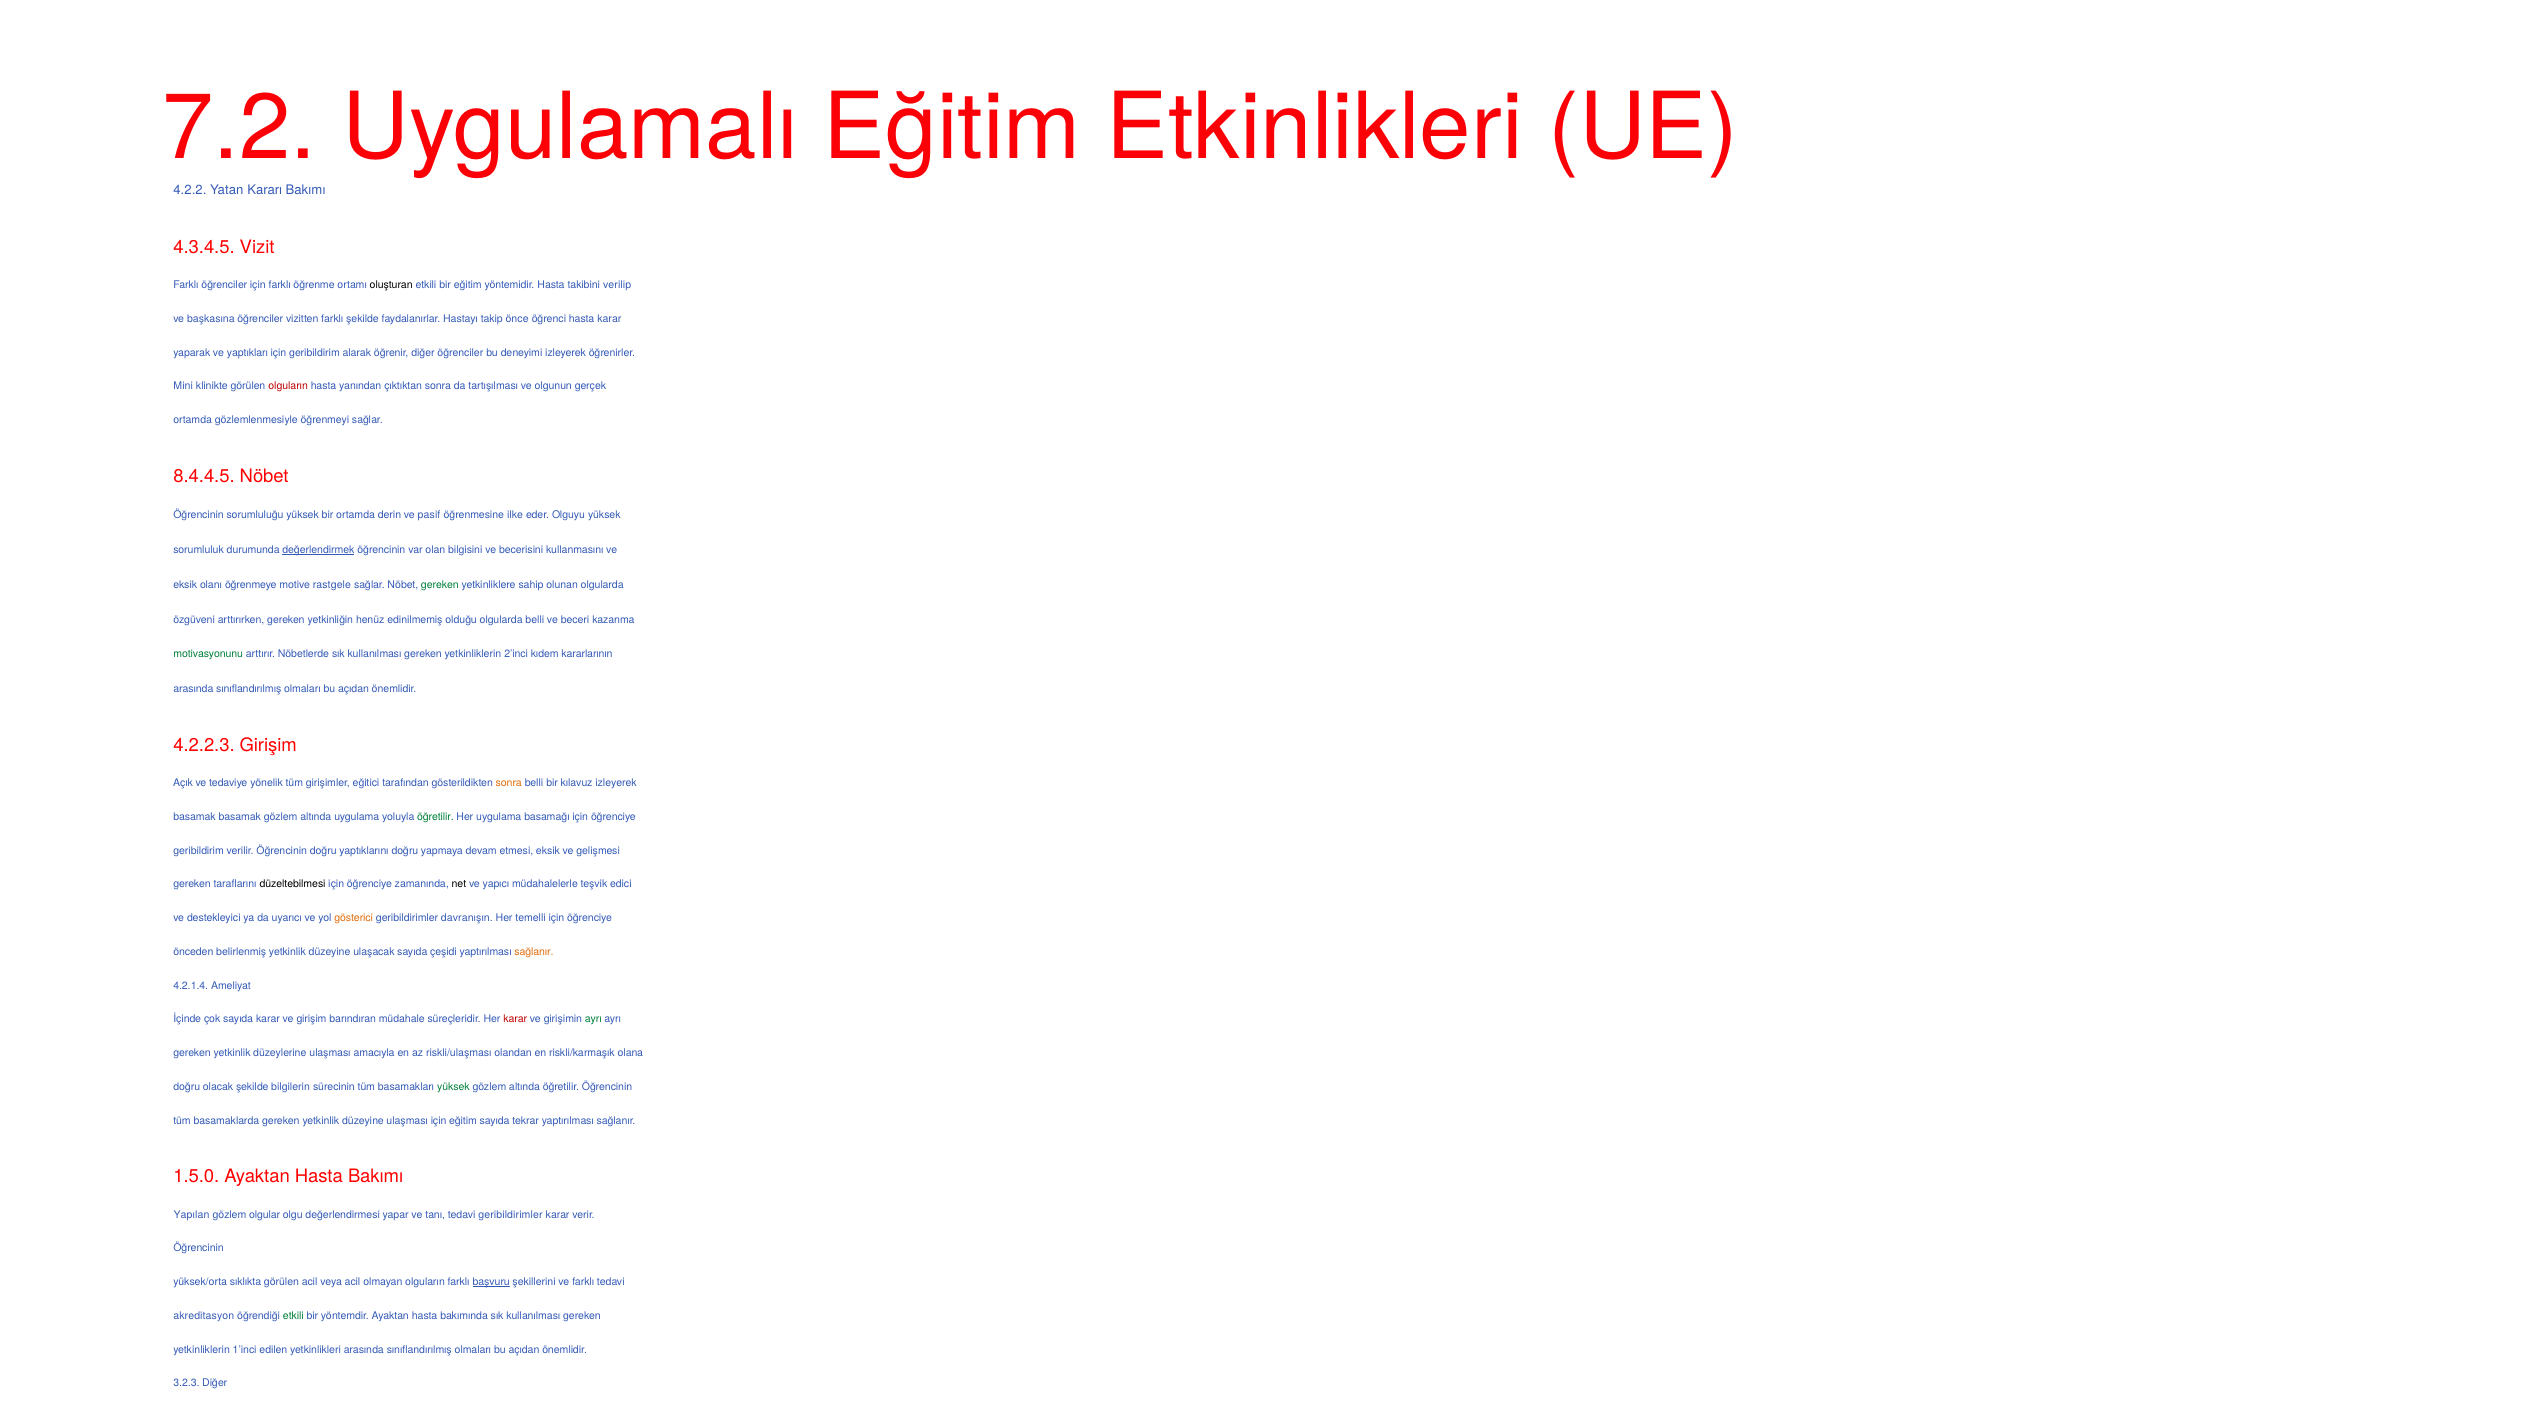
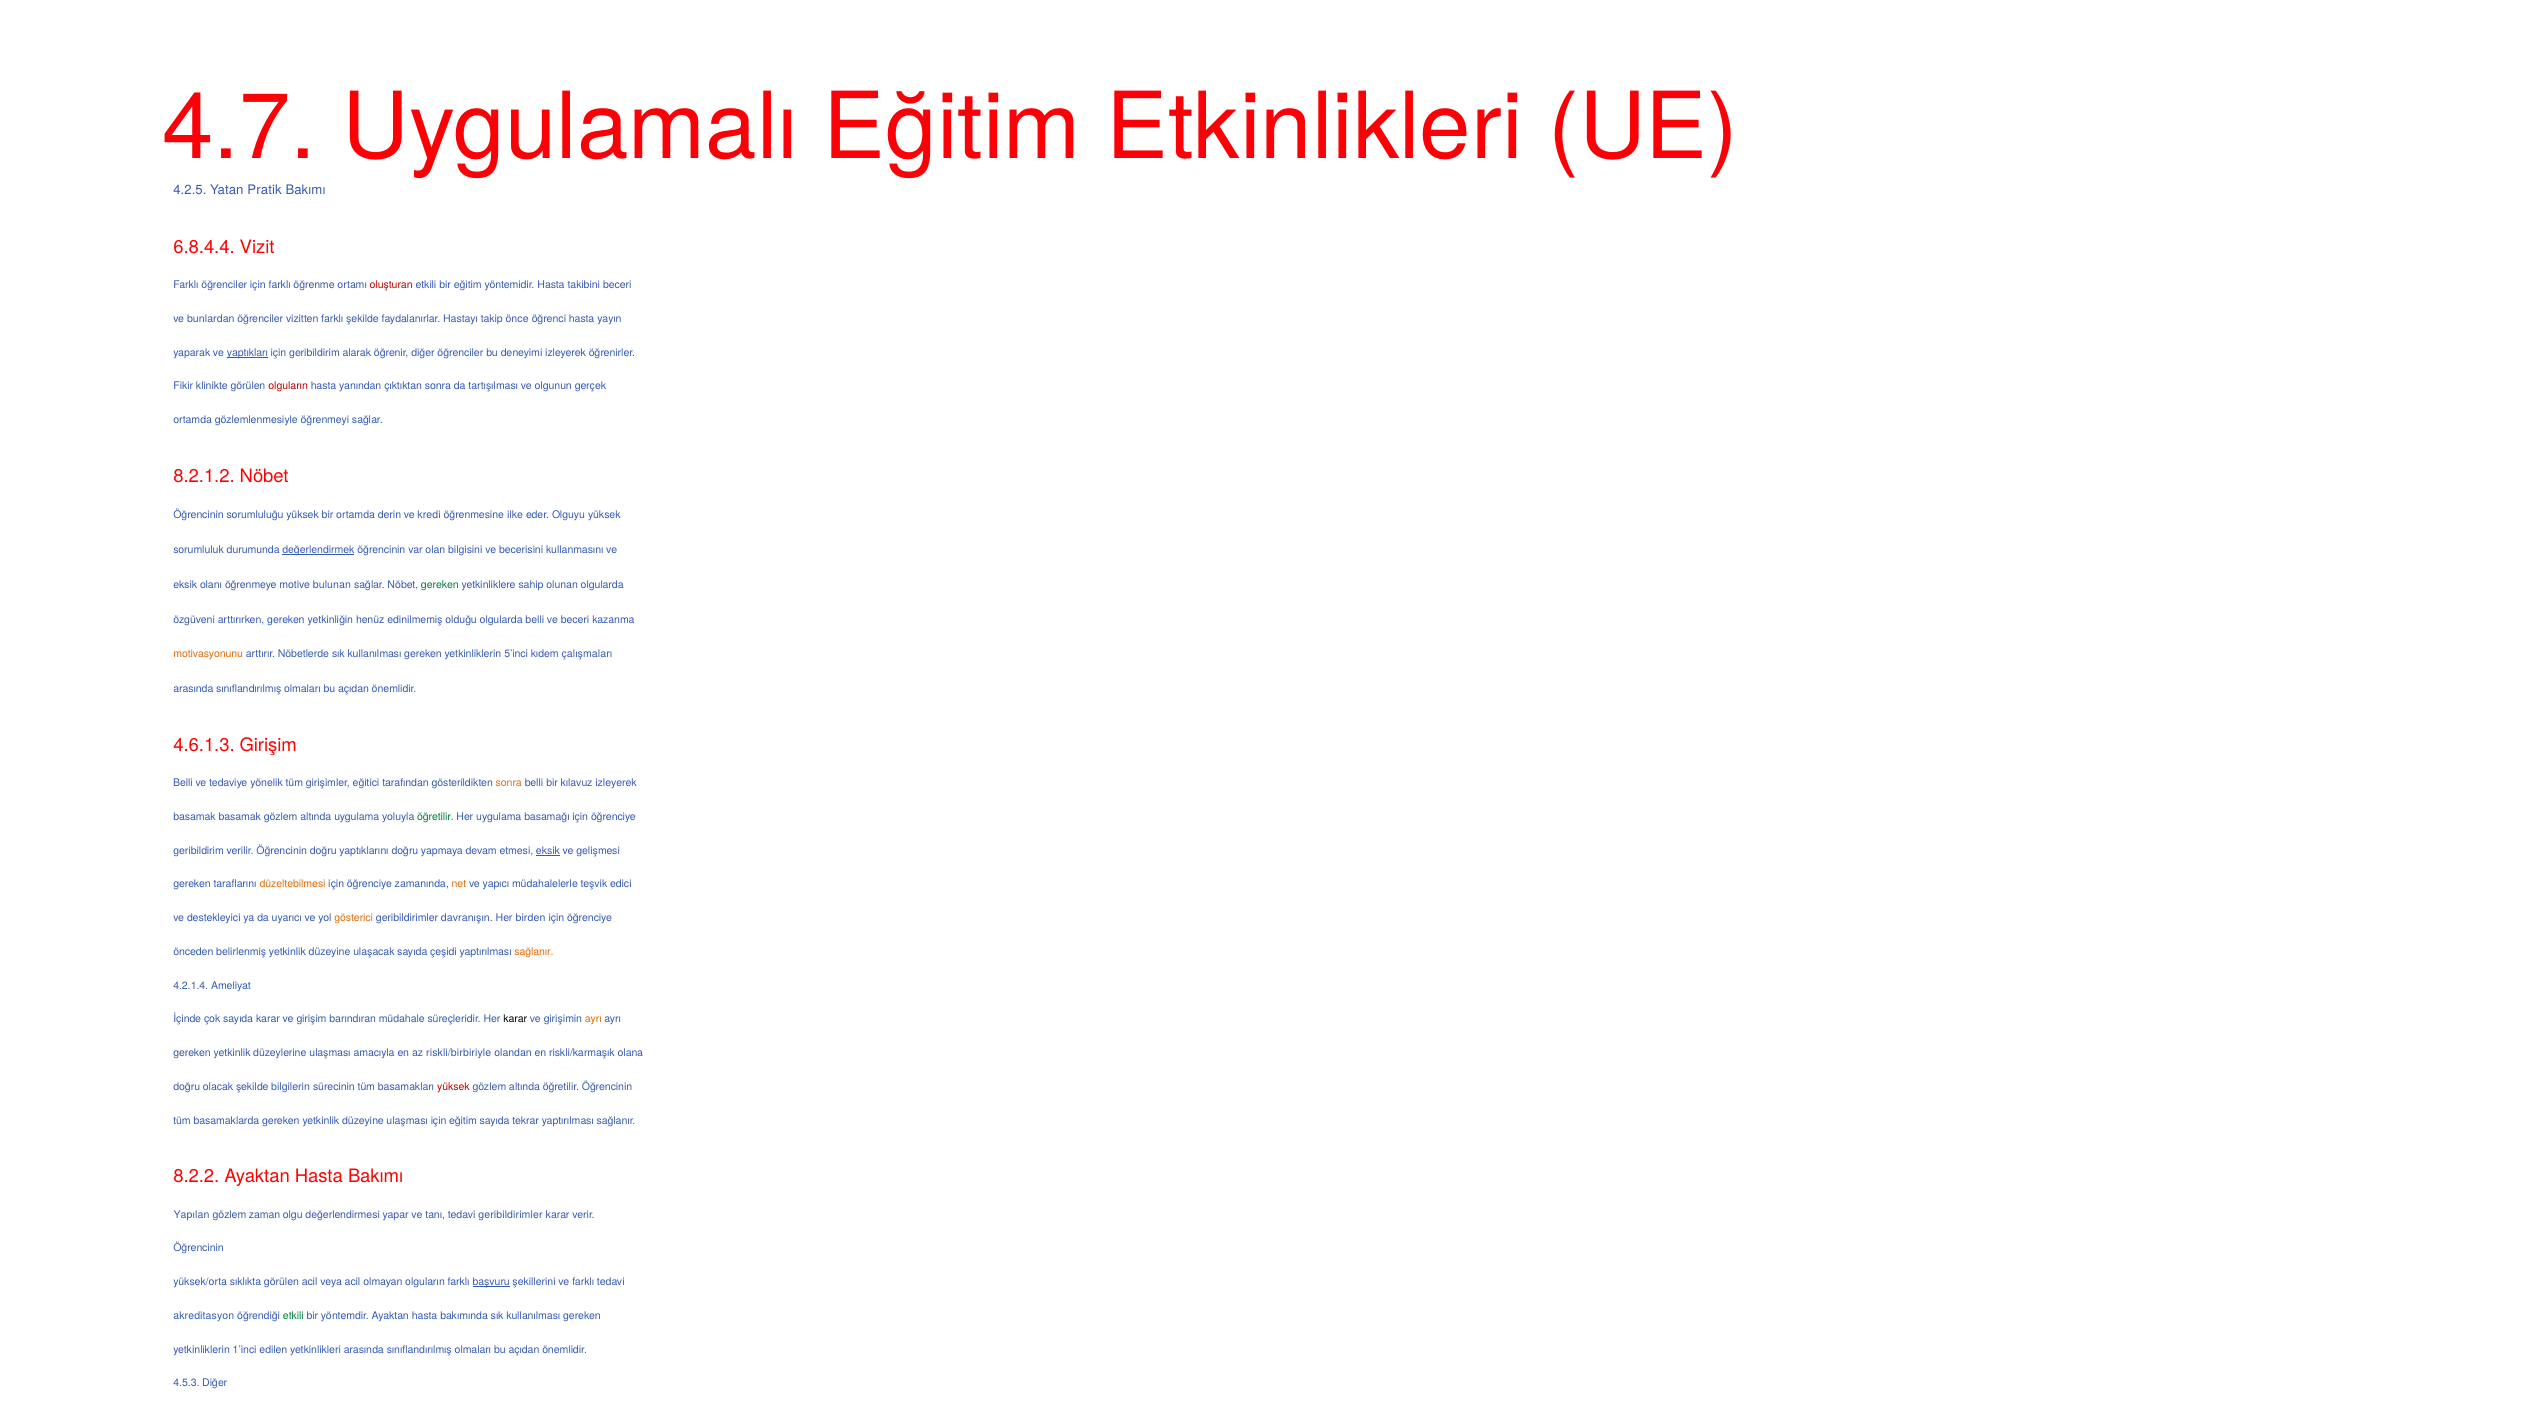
7.2: 7.2 -> 4.7
4.2.2: 4.2.2 -> 4.2.5
Kararı: Kararı -> Pratik
4.3.4.5: 4.3.4.5 -> 6.8.4.4
oluşturan colour: black -> red
takibini verilip: verilip -> beceri
başkasına: başkasına -> bunlardan
hasta karar: karar -> yayın
yaptıkları underline: none -> present
Mini: Mini -> Fikir
8.4.4.5: 8.4.4.5 -> 8.2.1.2
pasif: pasif -> kredi
rastgele: rastgele -> bulunan
motivasyonunu colour: green -> orange
2’inci: 2’inci -> 5’inci
kararlarının: kararlarının -> çalışmaları
4.2.2.3: 4.2.2.3 -> 4.6.1.3
Açık at (183, 783): Açık -> Belli
eksik at (548, 851) underline: none -> present
düzeltebilmesi colour: black -> orange
net colour: black -> orange
temelli: temelli -> birden
karar at (515, 1020) colour: red -> black
ayrı at (593, 1020) colour: green -> orange
riskli/ulaşması: riskli/ulaşması -> riskli/birbiriyle
yüksek at (453, 1087) colour: green -> red
1.5.0: 1.5.0 -> 8.2.2
olgular: olgular -> zaman
3.2.3: 3.2.3 -> 4.5.3
